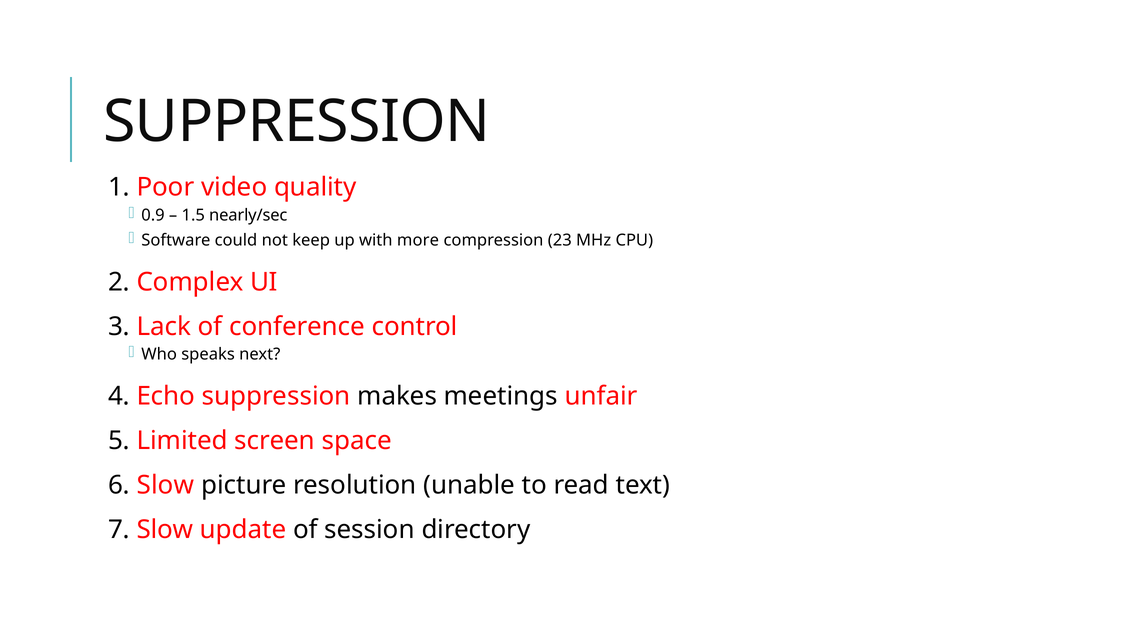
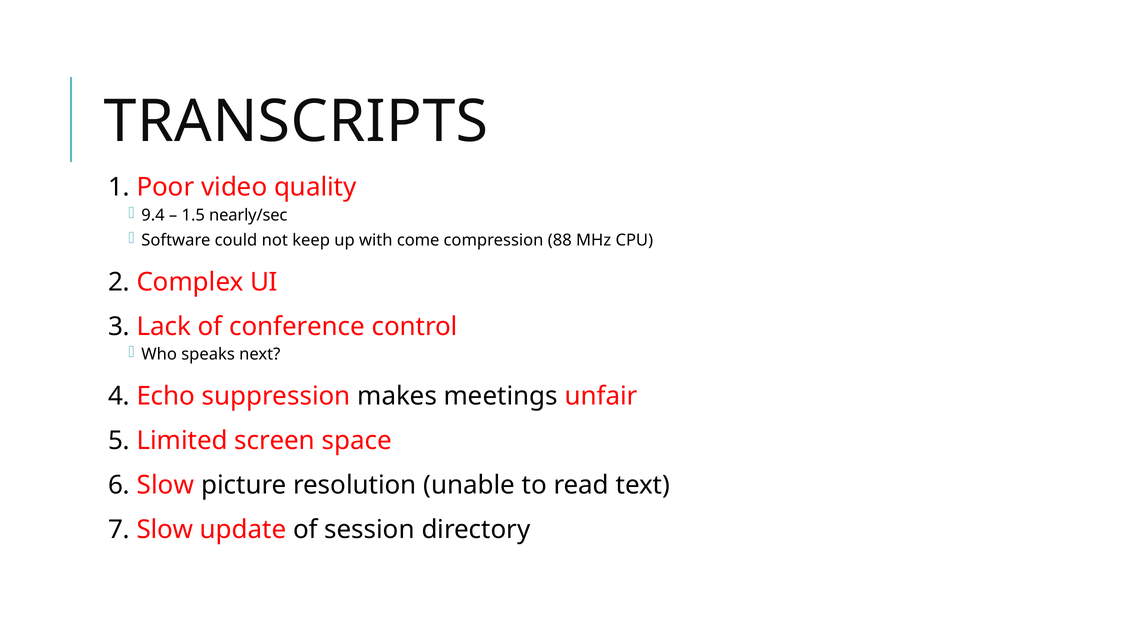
SUPPRESSION at (297, 122): SUPPRESSION -> TRANSCRIPTS
0.9: 0.9 -> 9.4
more: more -> come
23: 23 -> 88
